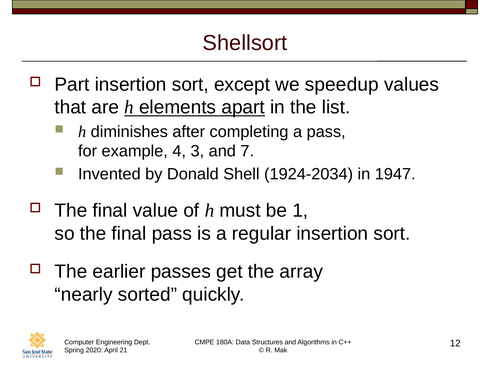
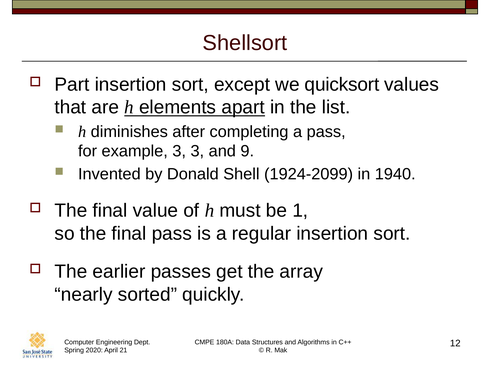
speedup: speedup -> quicksort
example 4: 4 -> 3
7: 7 -> 9
1924-2034: 1924-2034 -> 1924-2099
1947: 1947 -> 1940
